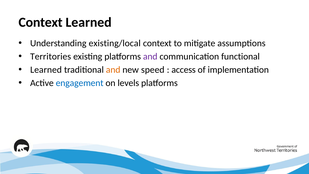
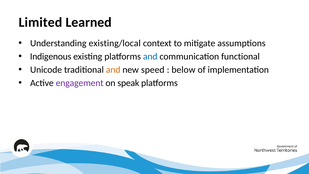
Context at (41, 22): Context -> Limited
Territories: Territories -> Indigenous
and at (150, 56) colour: purple -> blue
Learned at (46, 70): Learned -> Unicode
access: access -> below
engagement colour: blue -> purple
levels: levels -> speak
